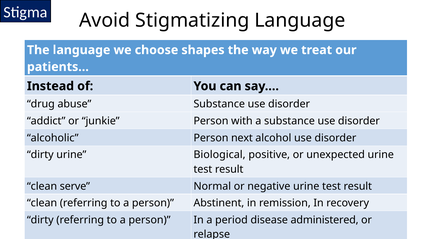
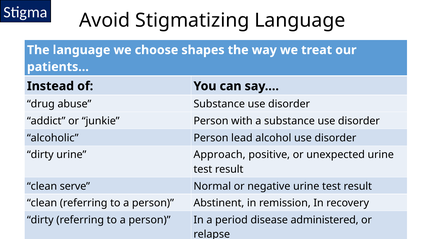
next: next -> lead
Biological: Biological -> Approach
